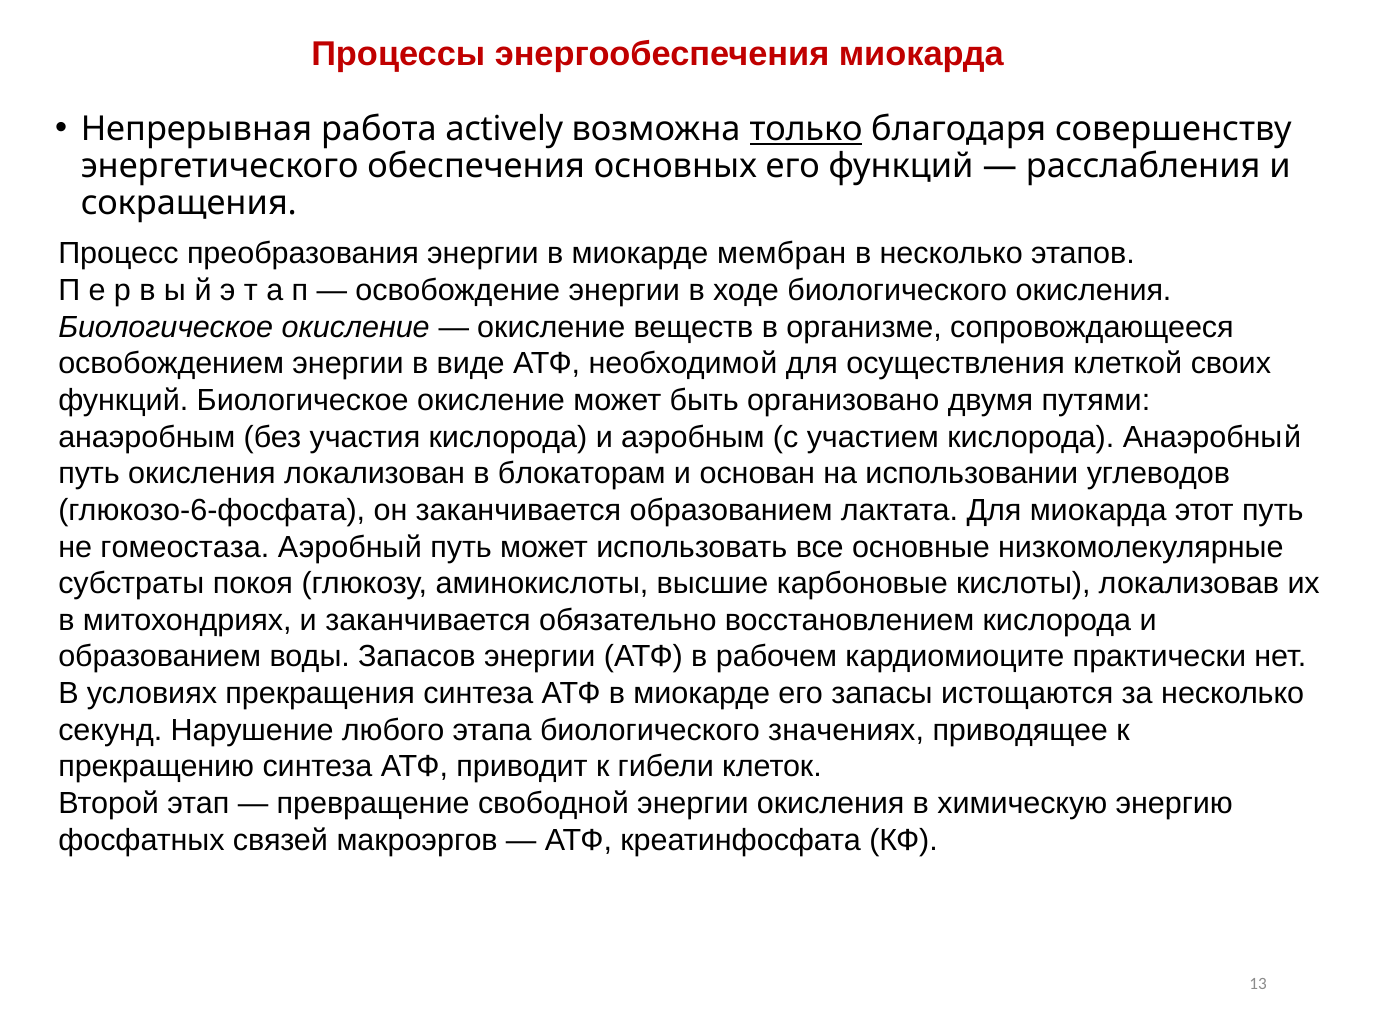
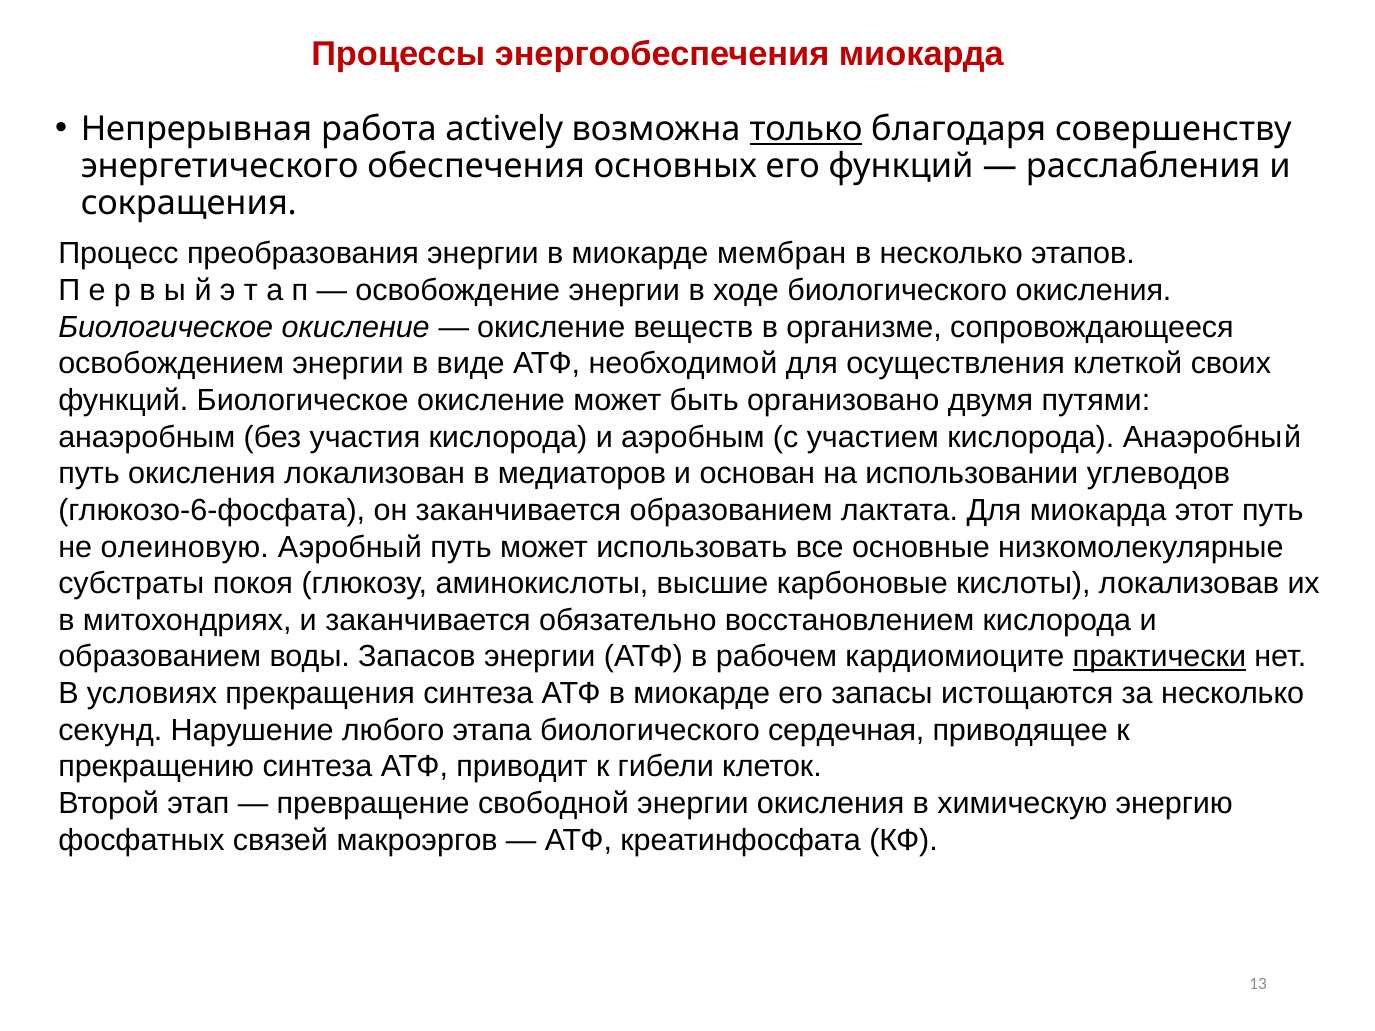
блокаторам: блокаторам -> медиаторов
гомеостаза: гомеостаза -> олеиновую
практически underline: none -> present
значениях: значениях -> сердечная
